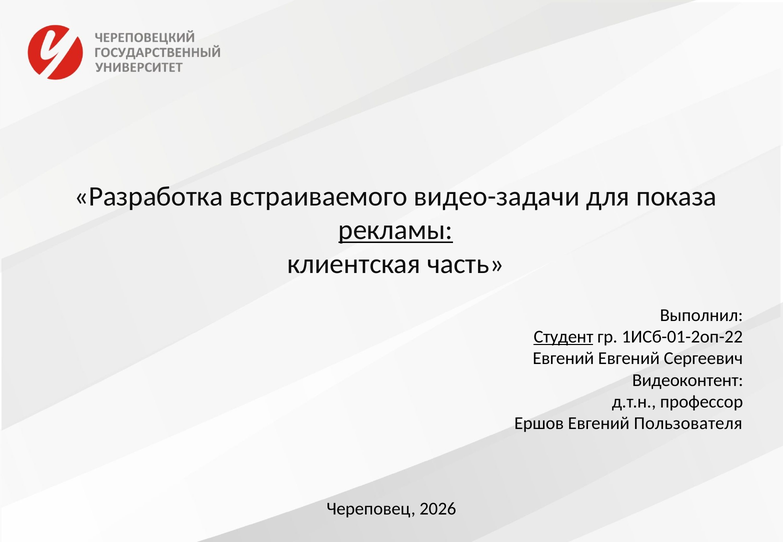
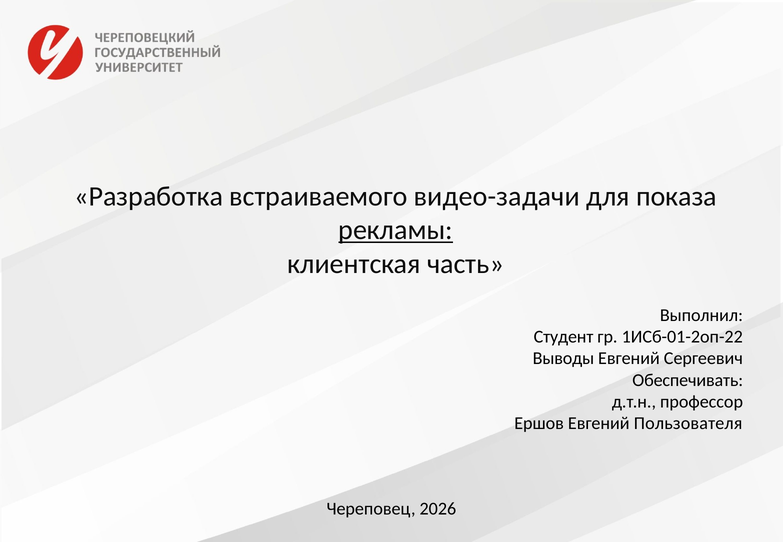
Студент underline: present -> none
Евгений at (563, 359): Евгений -> Выводы
Видеоконтент: Видеоконтент -> Обеспечивать
